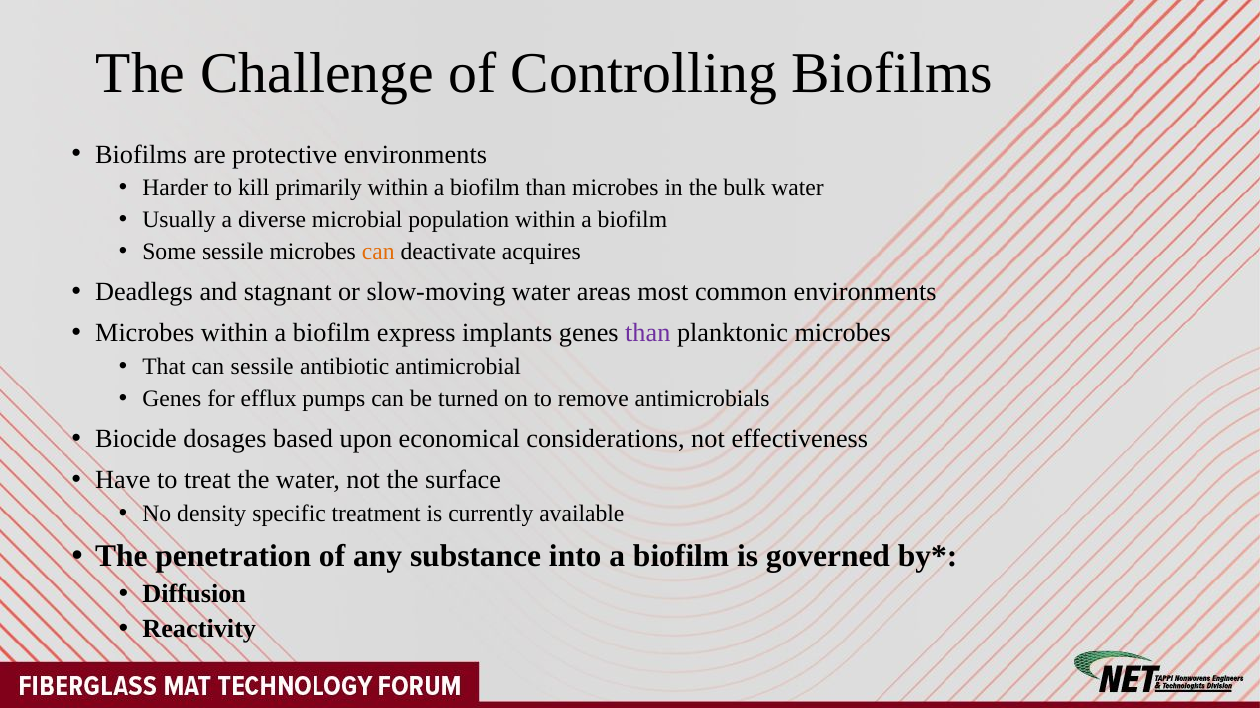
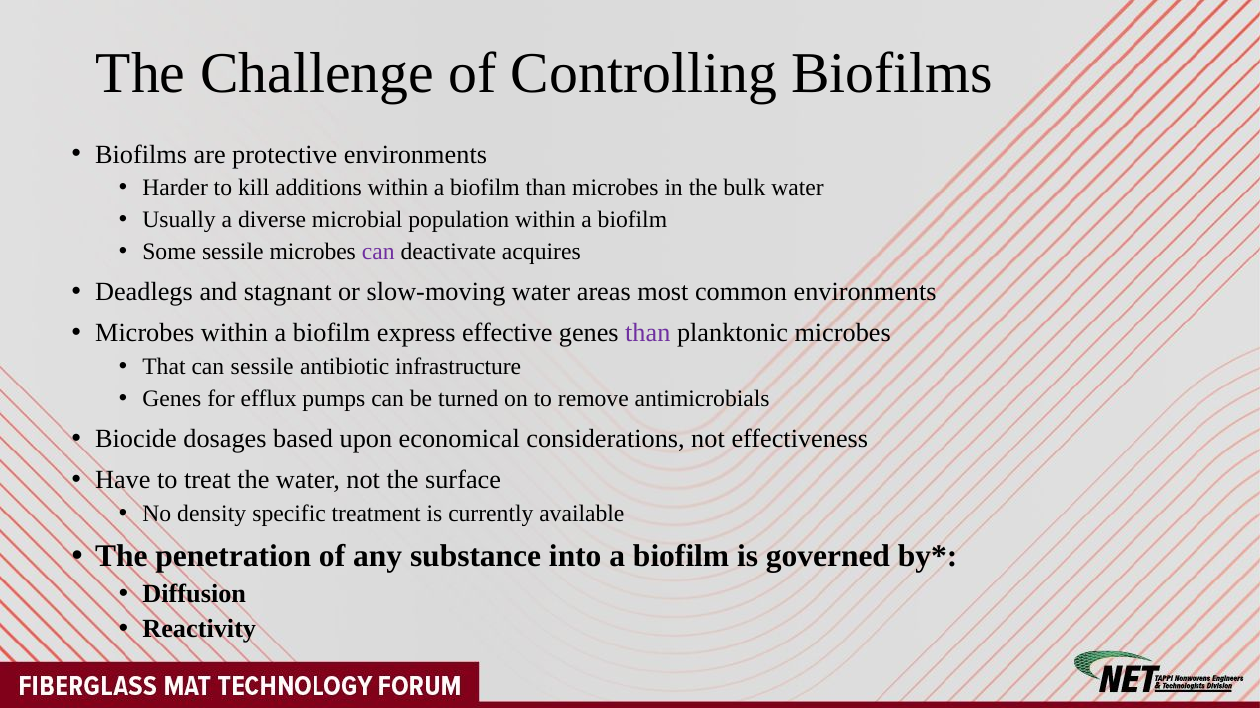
primarily: primarily -> additions
can at (378, 252) colour: orange -> purple
implants: implants -> effective
antimicrobial: antimicrobial -> infrastructure
